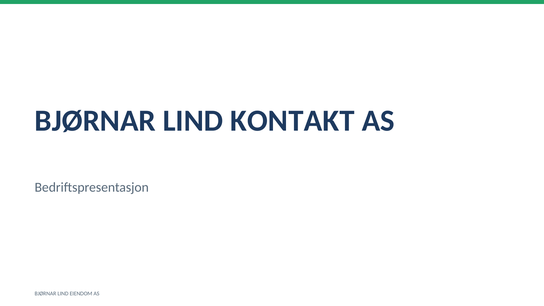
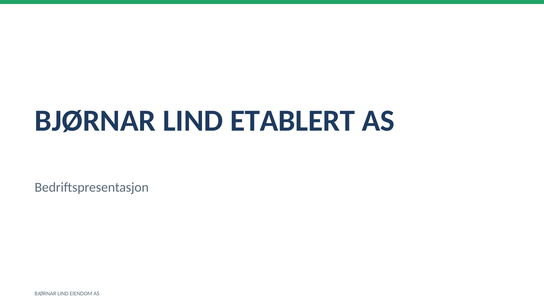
KONTAKT: KONTAKT -> ETABLERT
